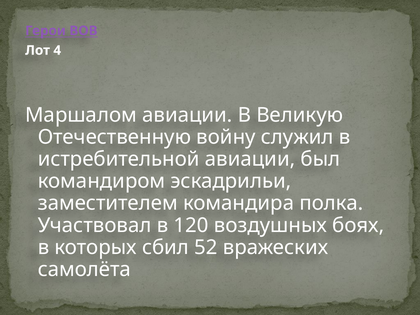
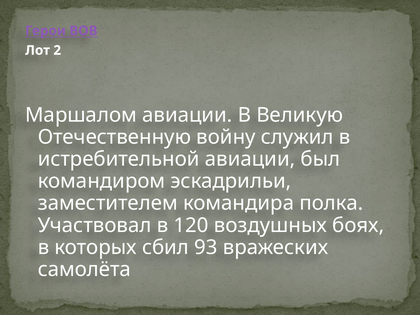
4: 4 -> 2
52: 52 -> 93
